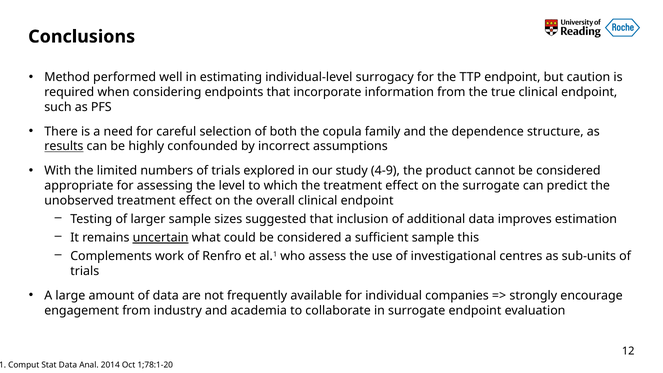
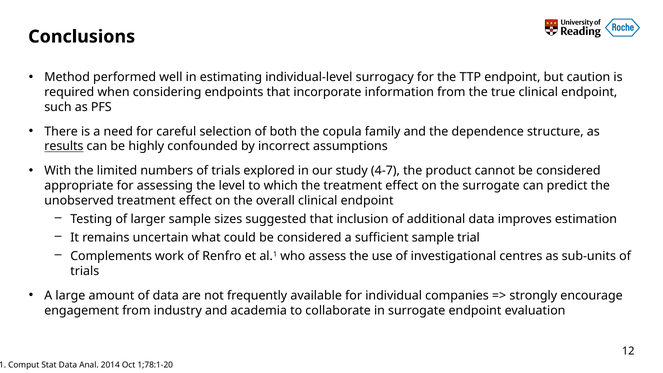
4-9: 4-9 -> 4-7
uncertain underline: present -> none
this: this -> trial
